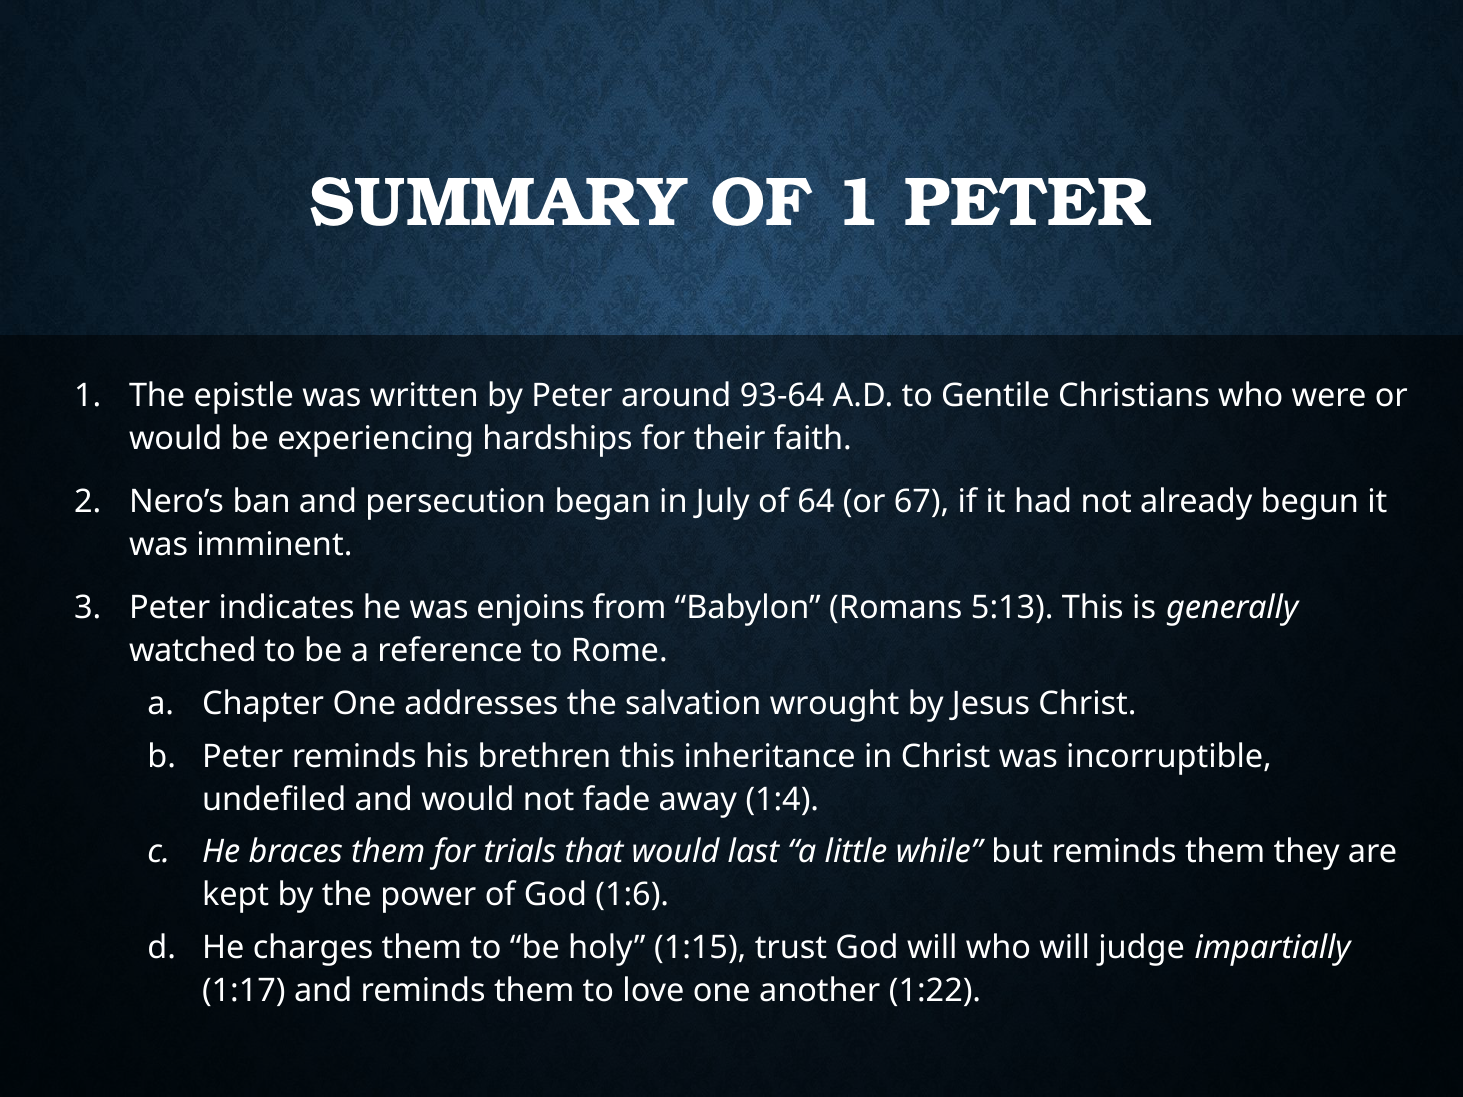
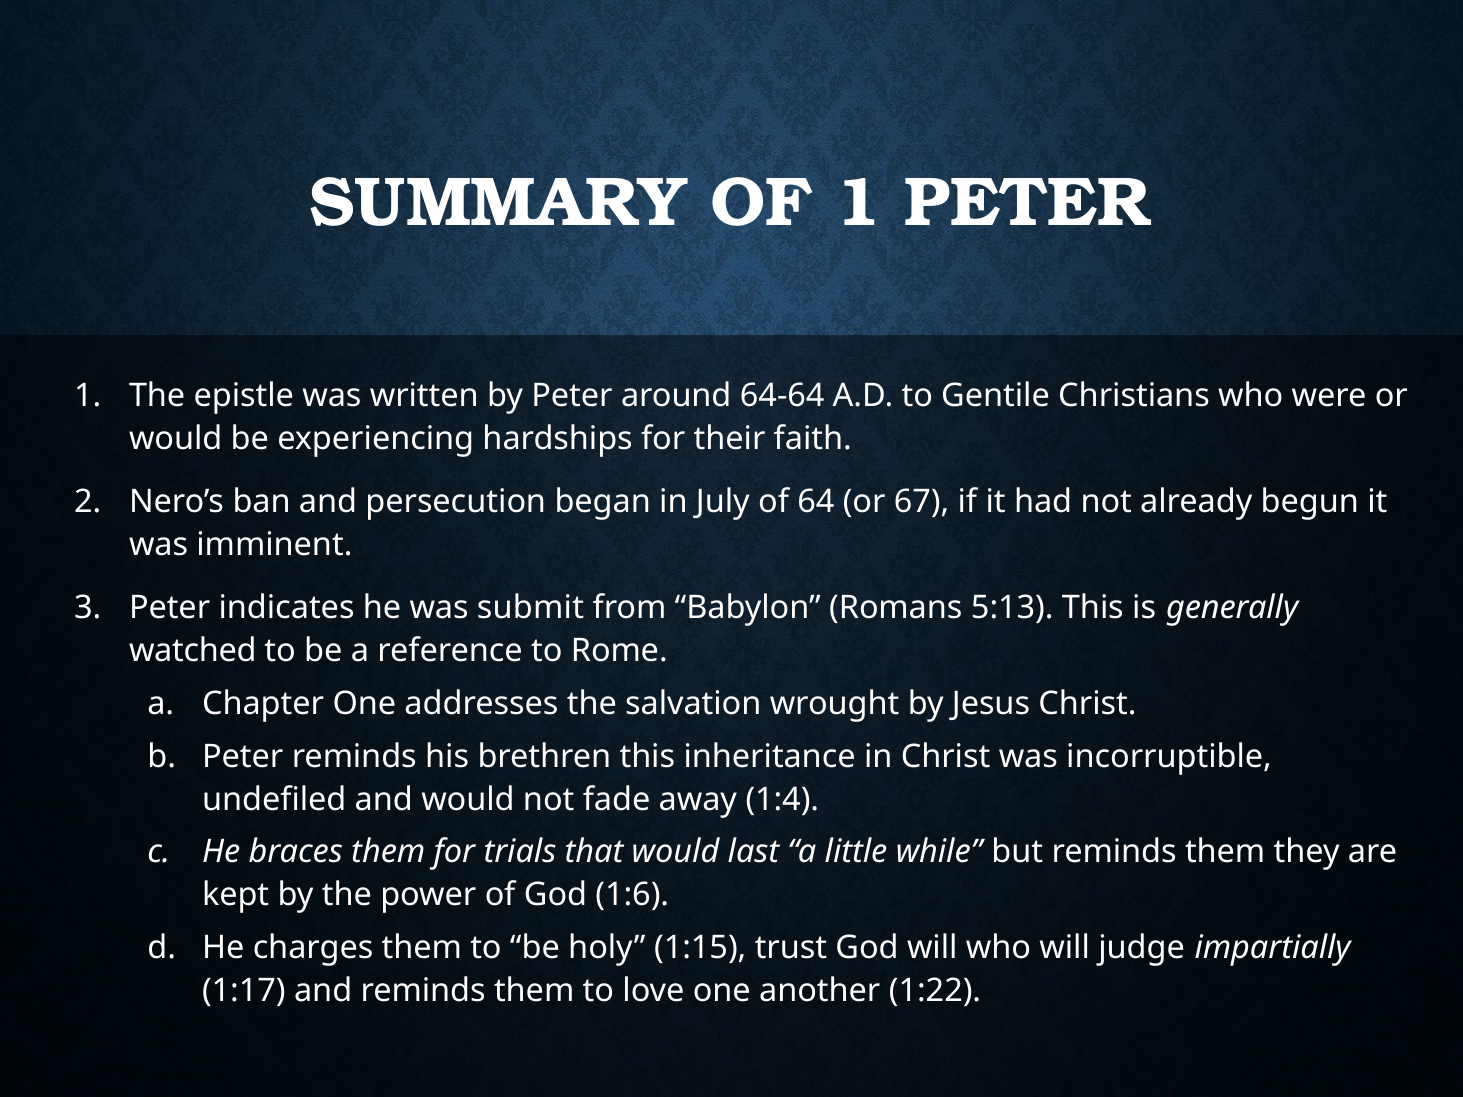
93-64: 93-64 -> 64-64
enjoins: enjoins -> submit
